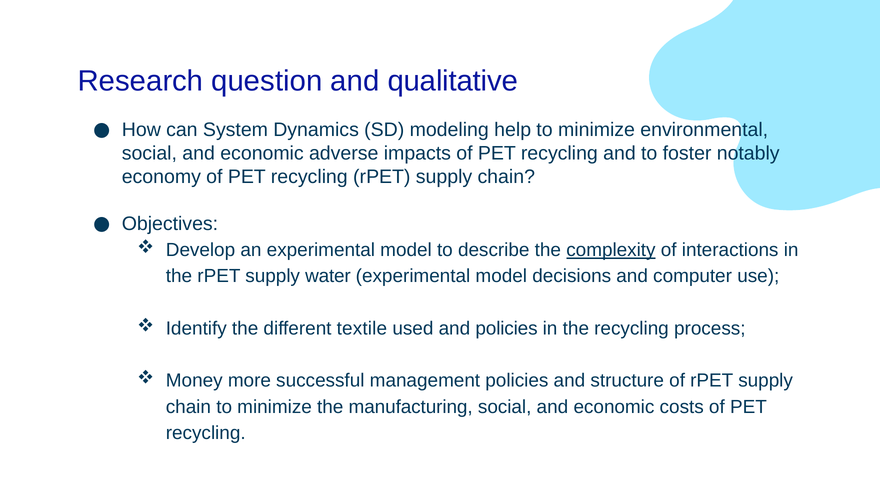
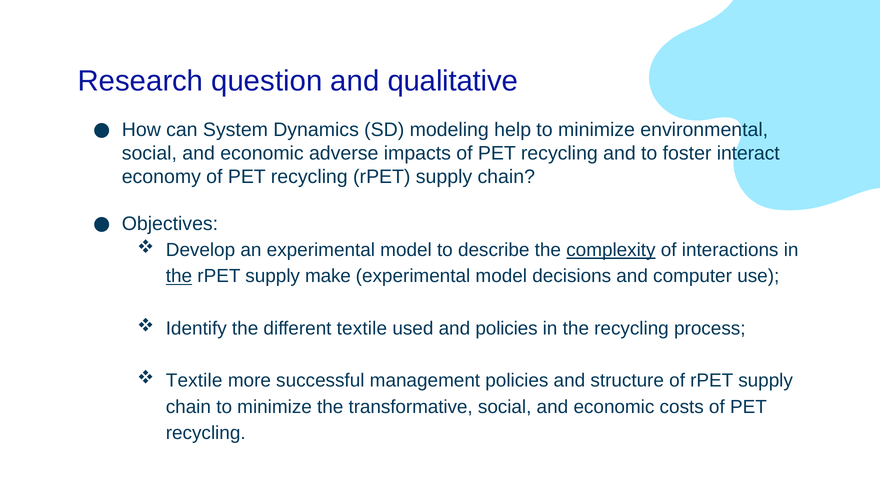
notably: notably -> interact
the at (179, 276) underline: none -> present
water: water -> make
Money at (194, 381): Money -> Textile
manufacturing: manufacturing -> transformative
